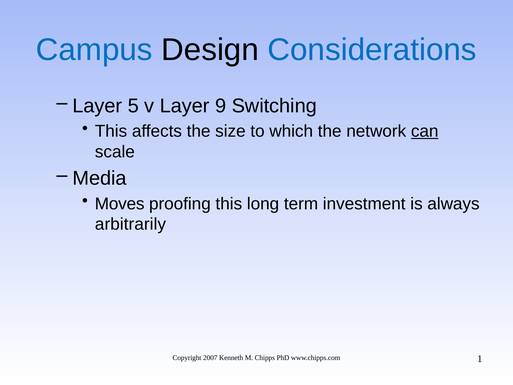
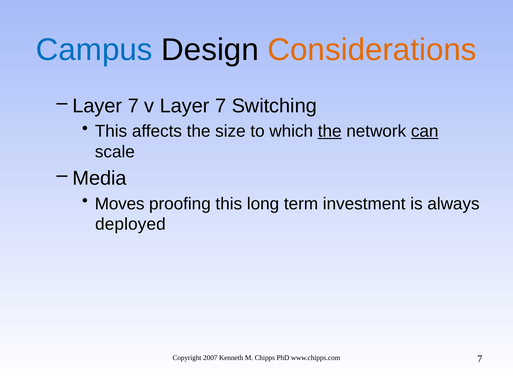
Considerations colour: blue -> orange
5 at (133, 106): 5 -> 7
v Layer 9: 9 -> 7
the at (330, 131) underline: none -> present
arbitrarily: arbitrarily -> deployed
www.chipps.com 1: 1 -> 7
